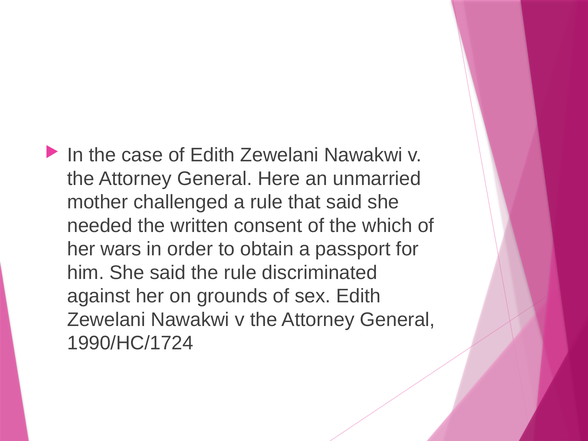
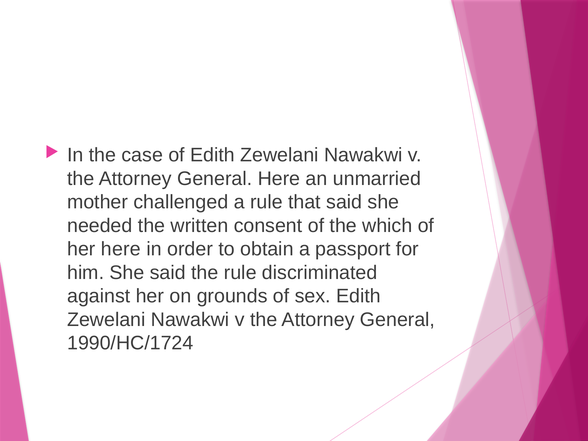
her wars: wars -> here
